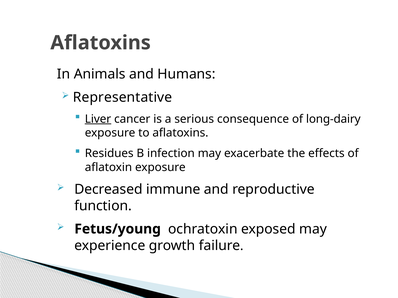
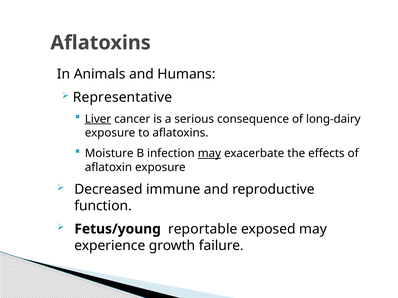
Residues: Residues -> Moisture
may at (209, 154) underline: none -> present
ochratoxin: ochratoxin -> reportable
